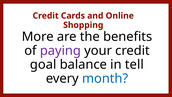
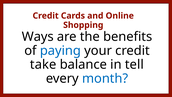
More: More -> Ways
paying colour: purple -> blue
goal: goal -> take
